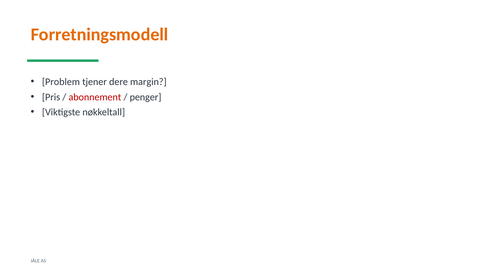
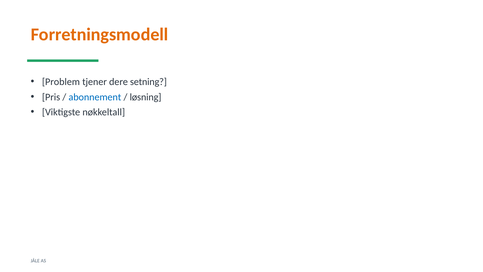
margin: margin -> setning
abonnement colour: red -> blue
penger: penger -> løsning
